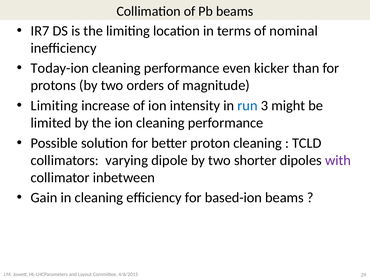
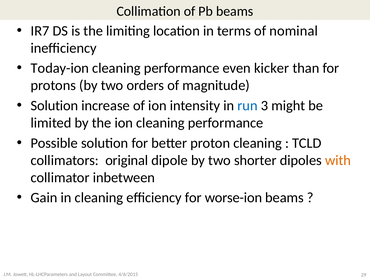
Limiting at (54, 105): Limiting -> Solution
varying: varying -> original
with colour: purple -> orange
based-ion: based-ion -> worse-ion
